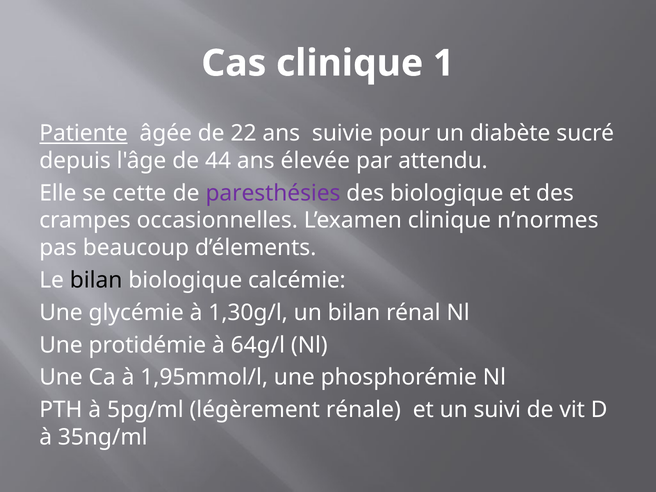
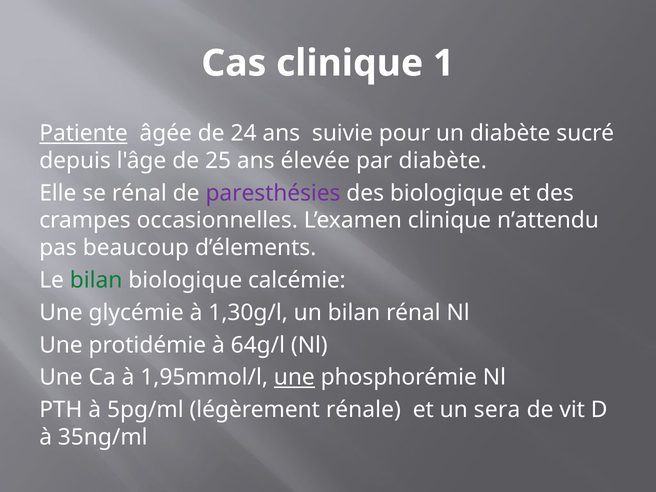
22: 22 -> 24
44: 44 -> 25
par attendu: attendu -> diabète
se cette: cette -> rénal
n’normes: n’normes -> n’attendu
bilan at (96, 280) colour: black -> green
une at (294, 377) underline: none -> present
suivi: suivi -> sera
